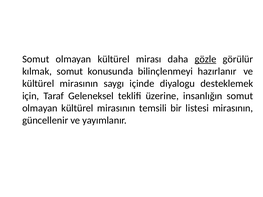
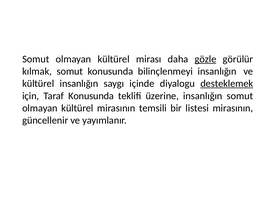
bilinçlenmeyi hazırlanır: hazırlanır -> insanlığın
mirasının at (79, 84): mirasının -> insanlığın
desteklemek underline: none -> present
Taraf Geleneksel: Geleneksel -> Konusunda
